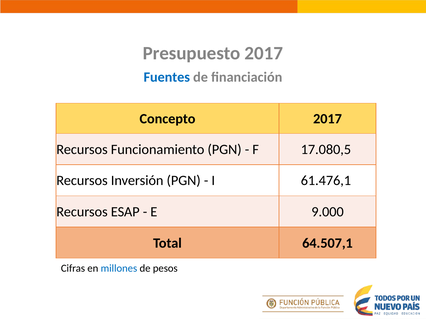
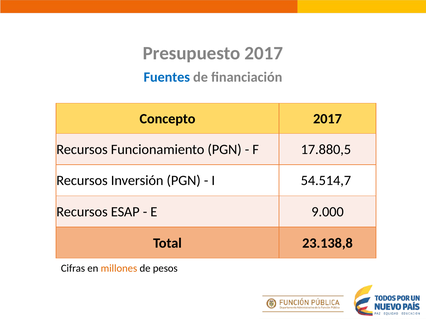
17.080,5: 17.080,5 -> 17.880,5
61.476,1: 61.476,1 -> 54.514,7
64.507,1: 64.507,1 -> 23.138,8
millones colour: blue -> orange
